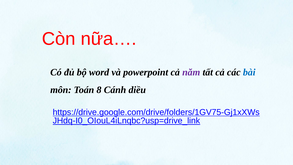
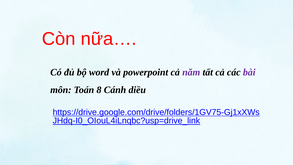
bài colour: blue -> purple
